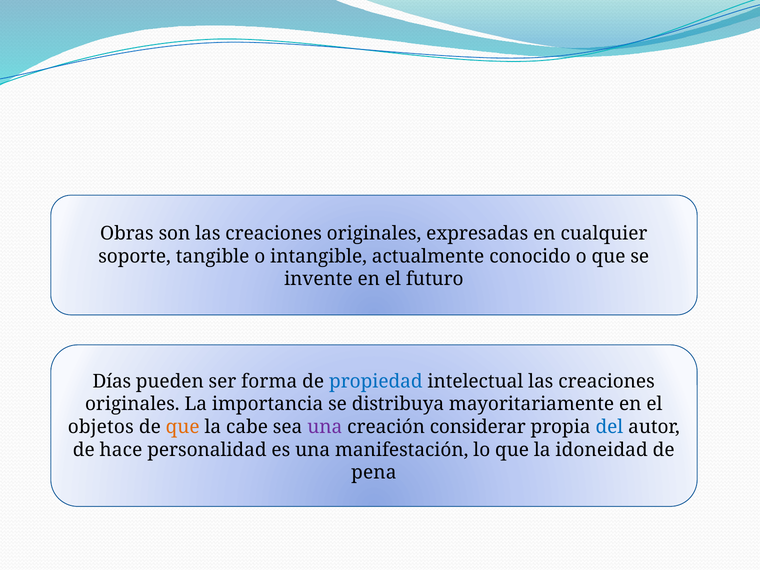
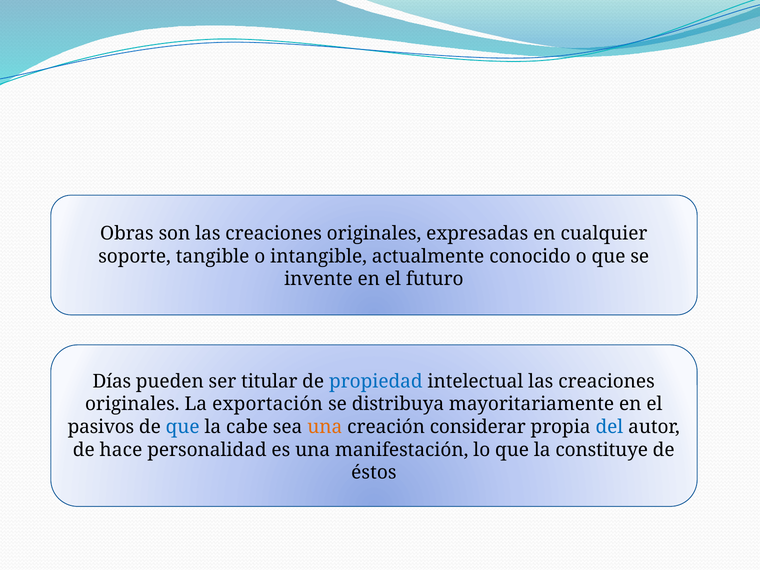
forma: forma -> titular
importancia: importancia -> exportación
objetos: objetos -> pasivos
que at (183, 427) colour: orange -> blue
una at (325, 427) colour: purple -> orange
idoneidad: idoneidad -> constituye
pena: pena -> éstos
